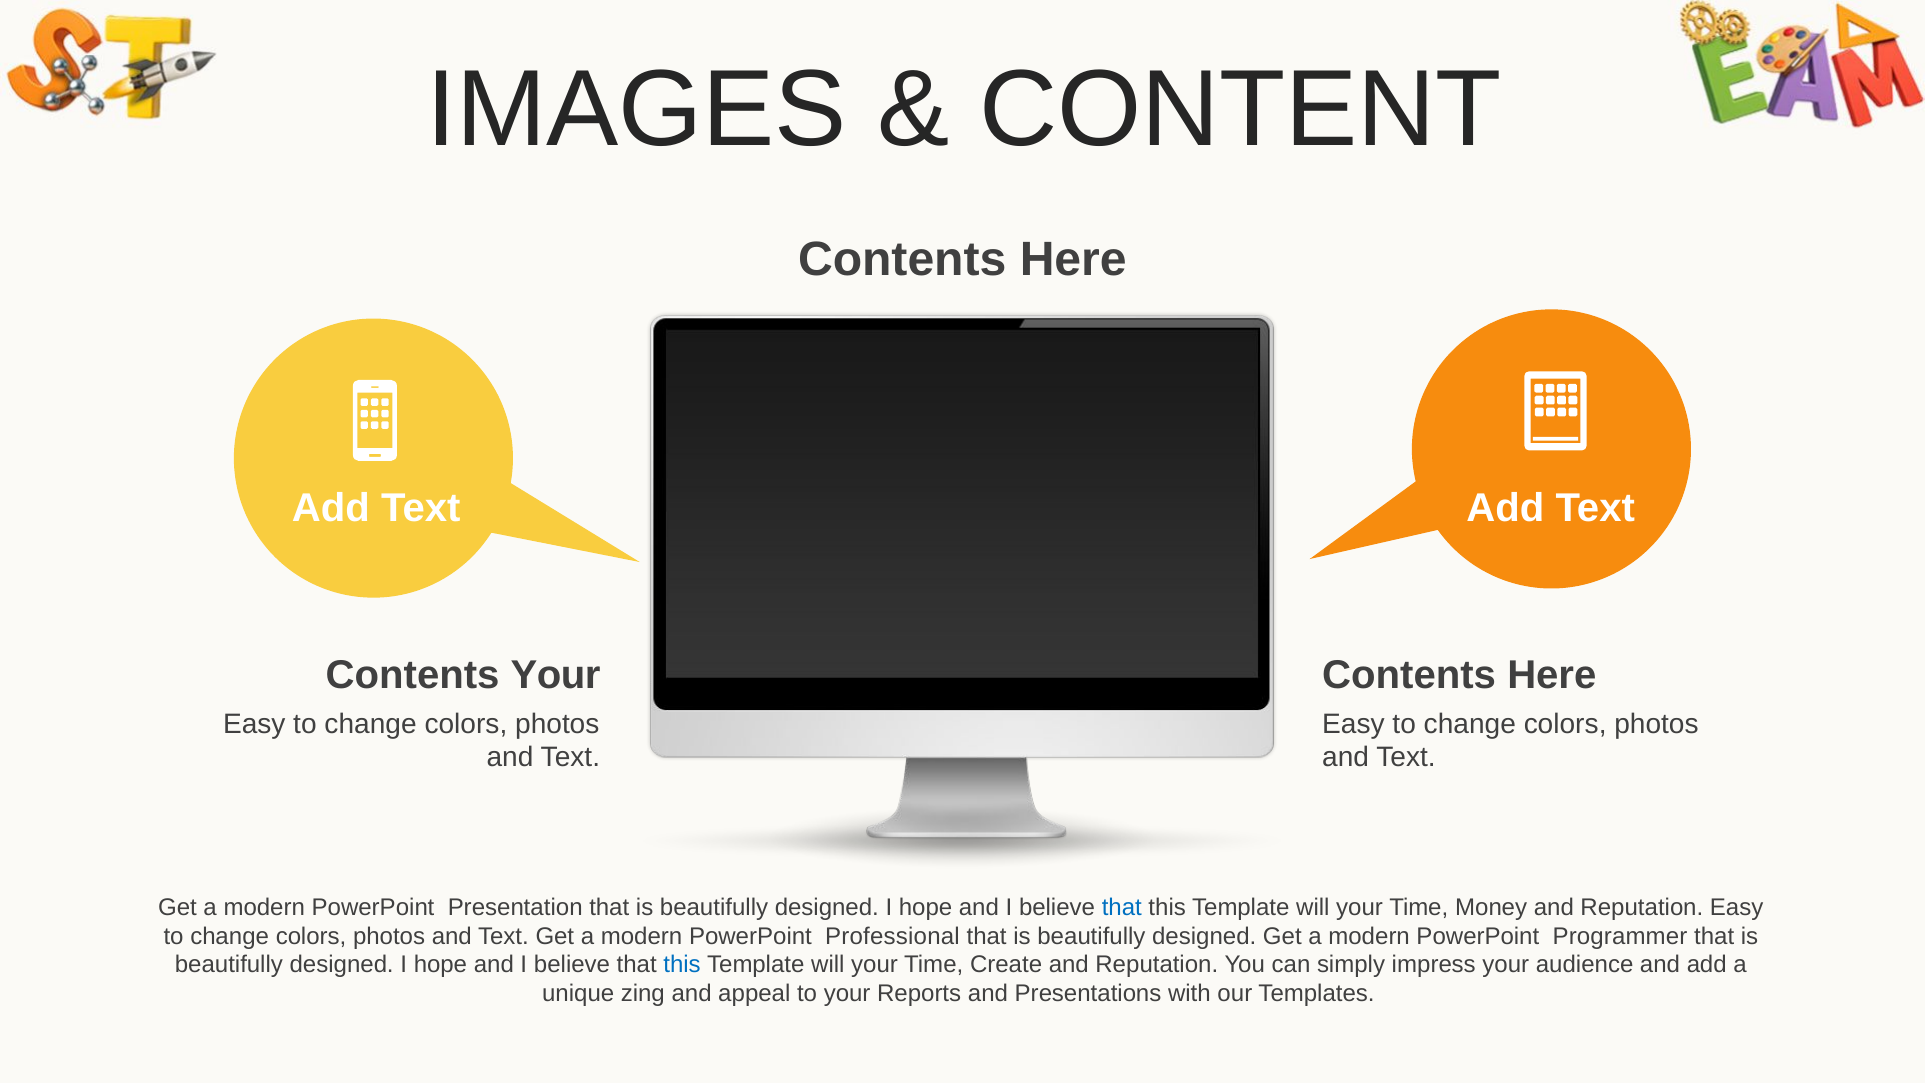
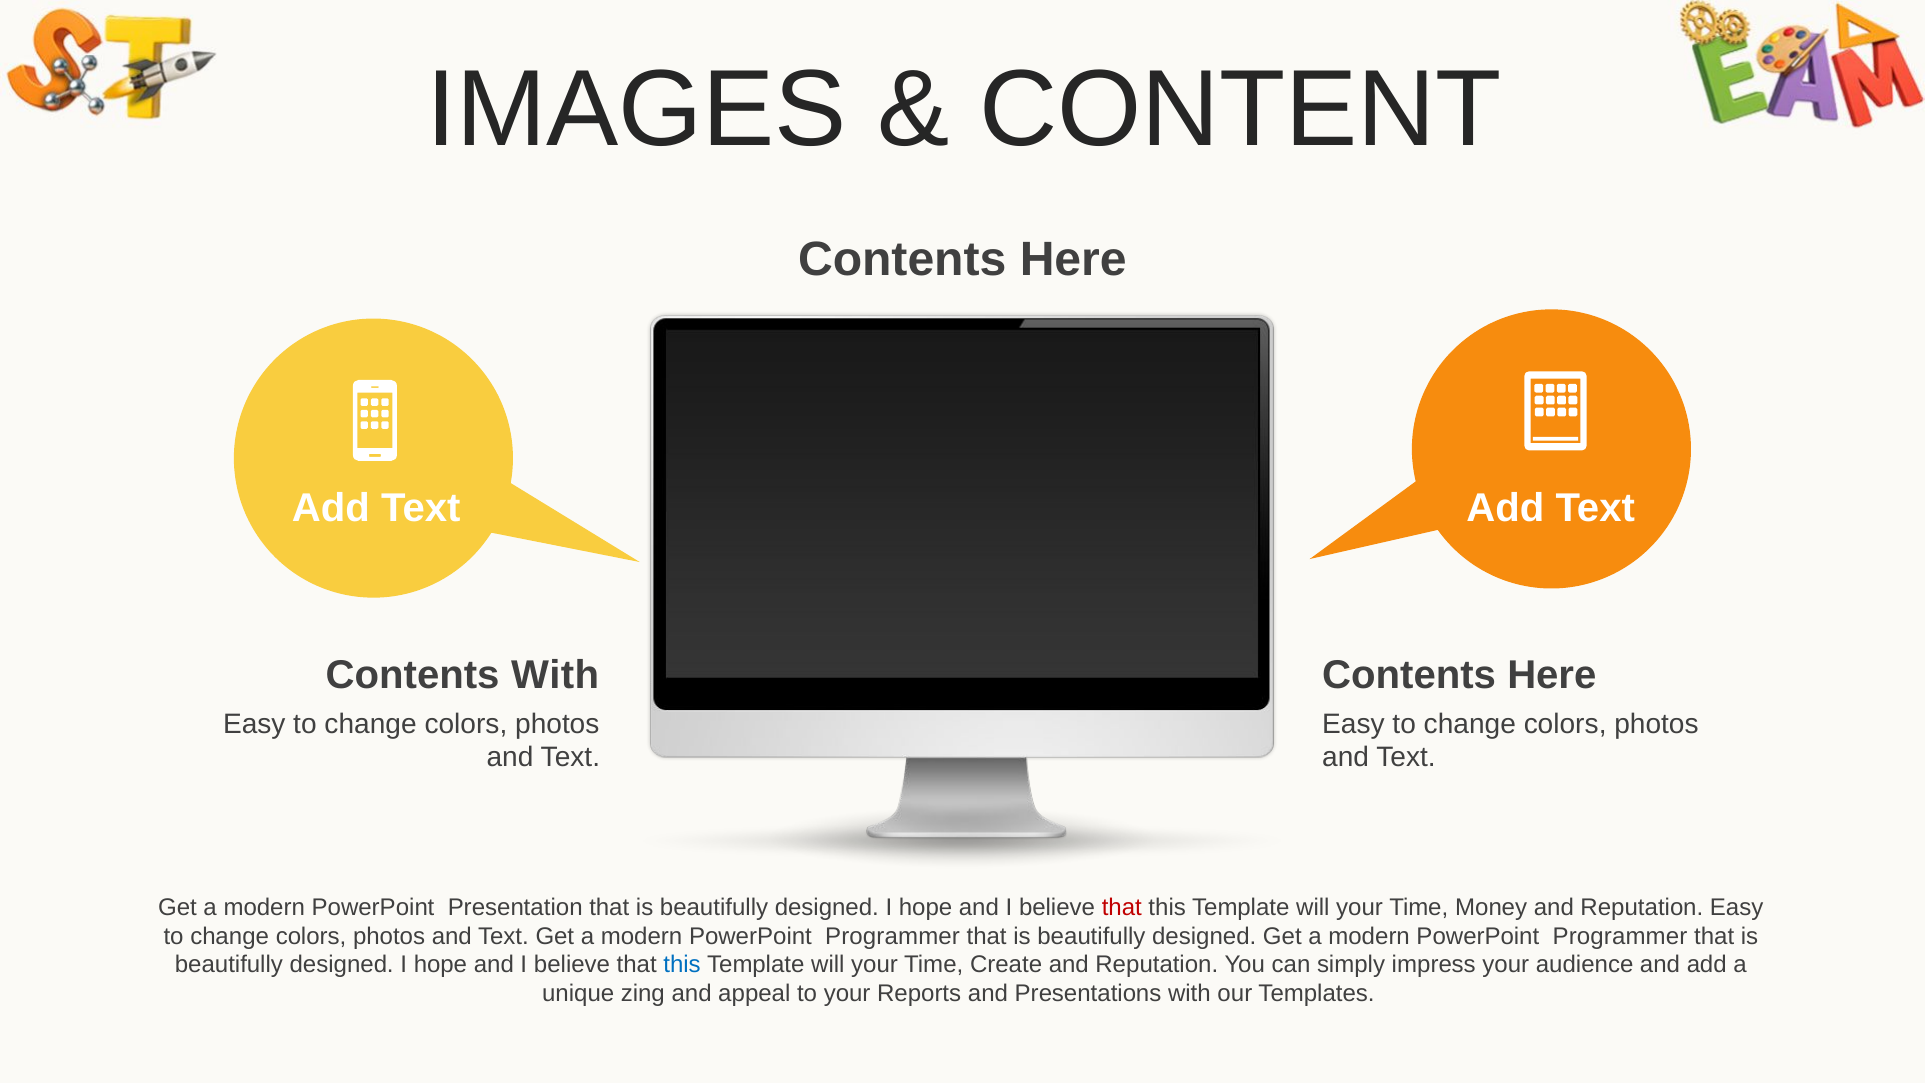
Contents Your: Your -> With
that at (1122, 907) colour: blue -> red
Professional at (893, 936): Professional -> Programmer
